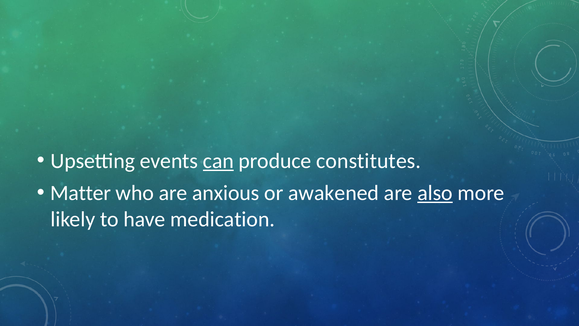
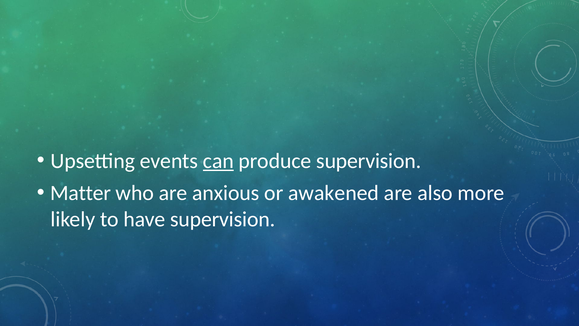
produce constitutes: constitutes -> supervision
also underline: present -> none
have medication: medication -> supervision
